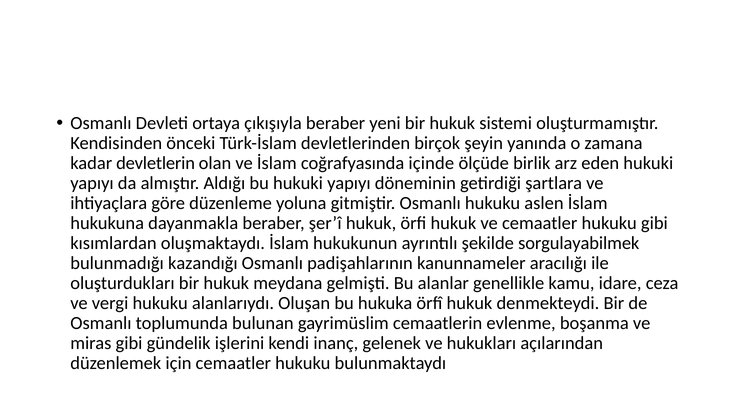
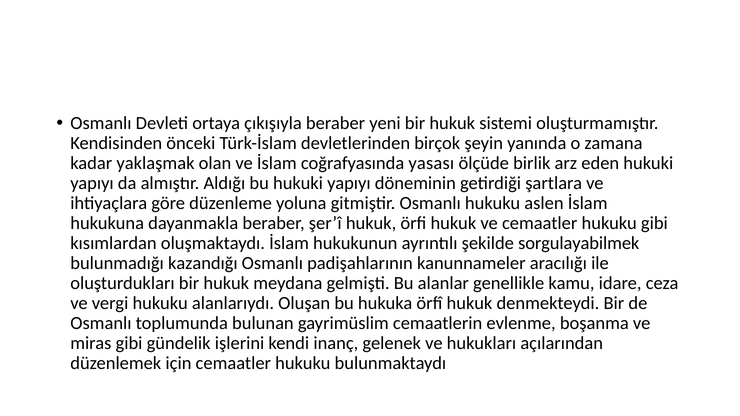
devletlerin: devletlerin -> yaklaşmak
içinde: içinde -> yasası
